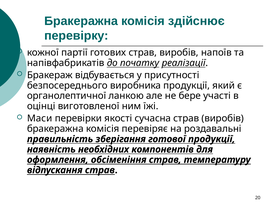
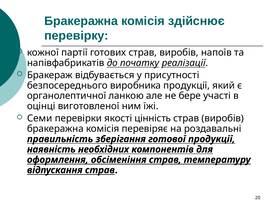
Маси: Маси -> Семи
сучасна: сучасна -> цінність
